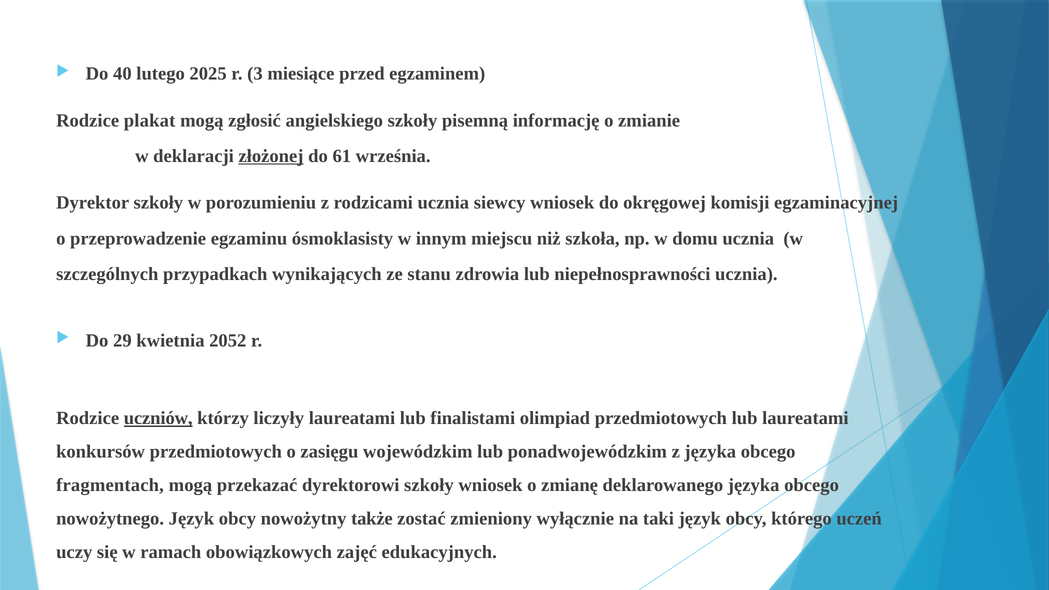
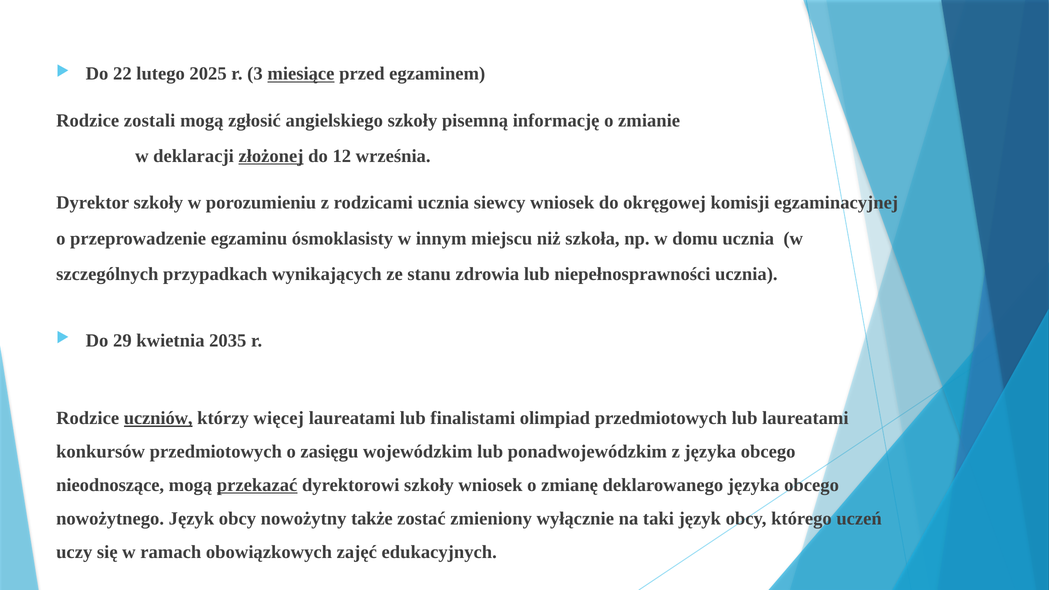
40: 40 -> 22
miesiące underline: none -> present
plakat: plakat -> zostali
61: 61 -> 12
2052: 2052 -> 2035
liczyły: liczyły -> więcej
fragmentach: fragmentach -> nieodnoszące
przekazać underline: none -> present
